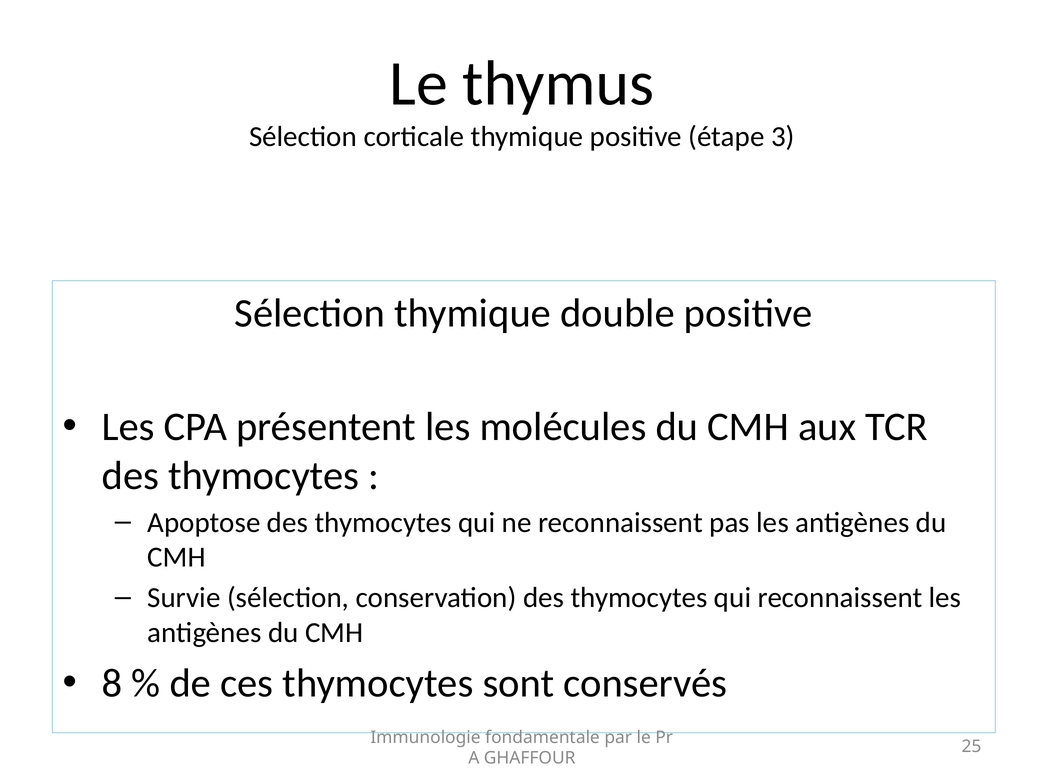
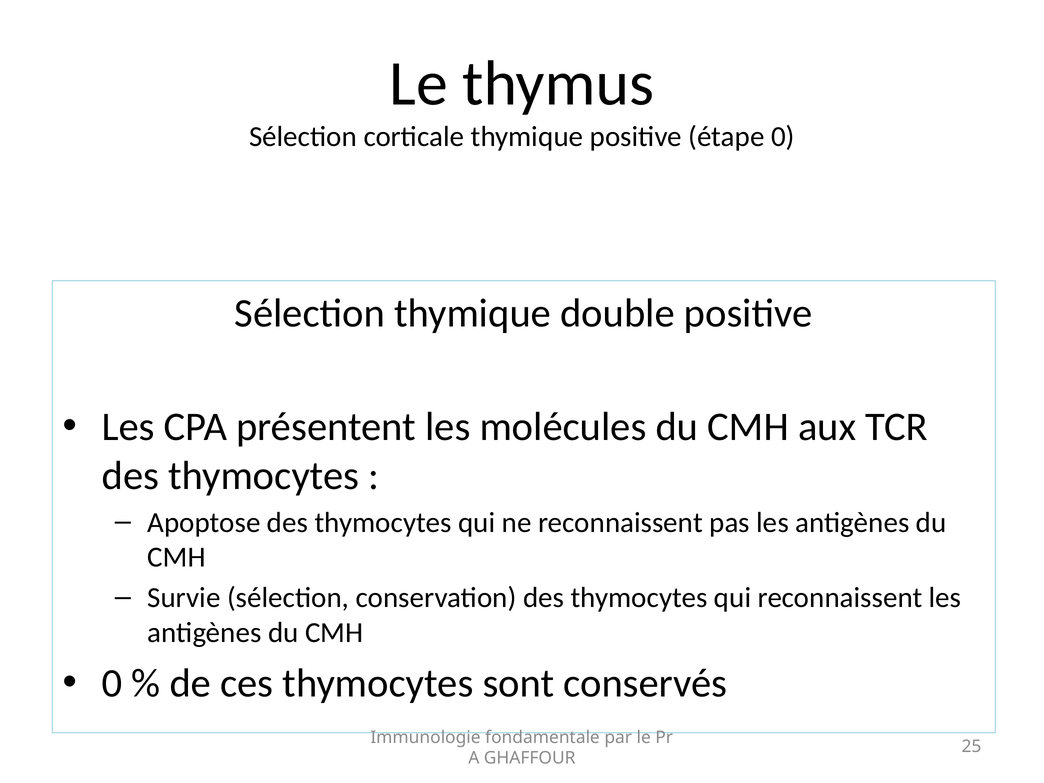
étape 3: 3 -> 0
8 at (112, 683): 8 -> 0
